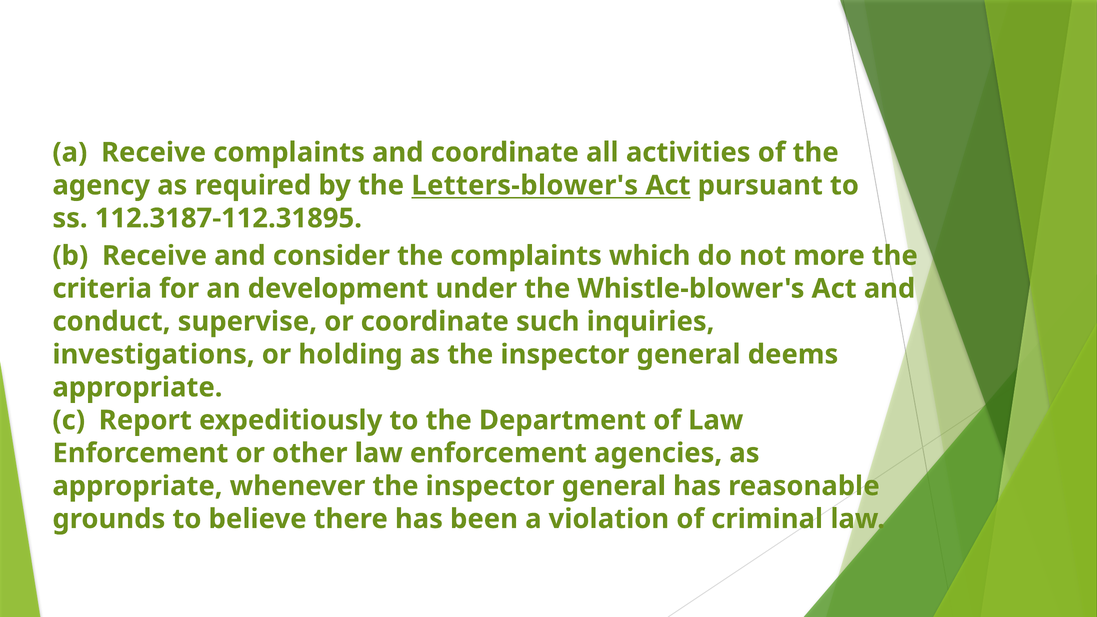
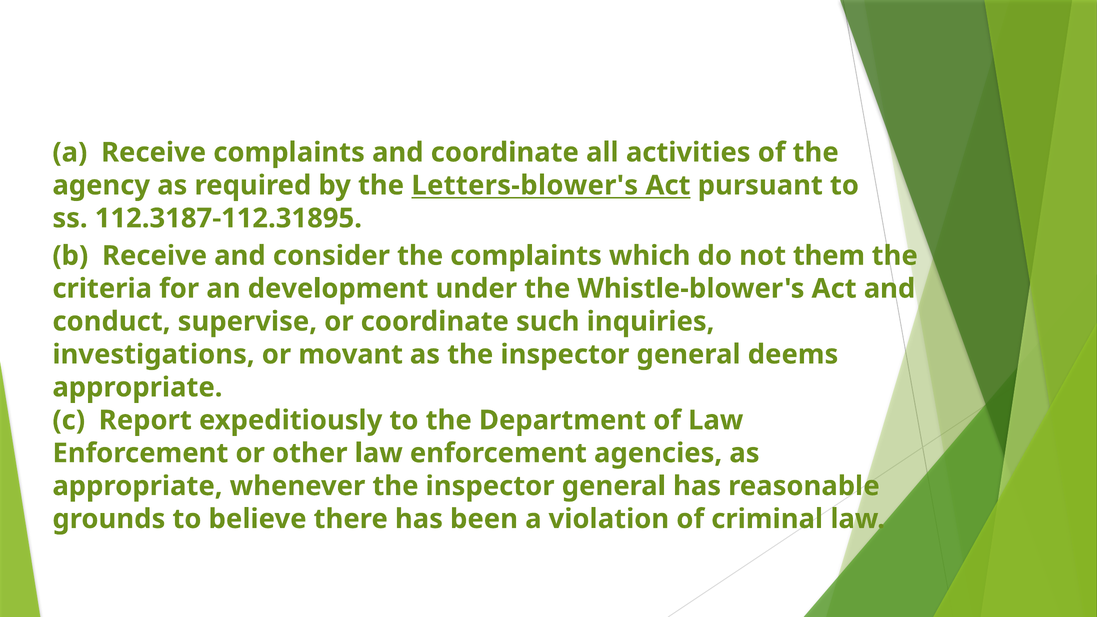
more: more -> them
holding: holding -> movant
